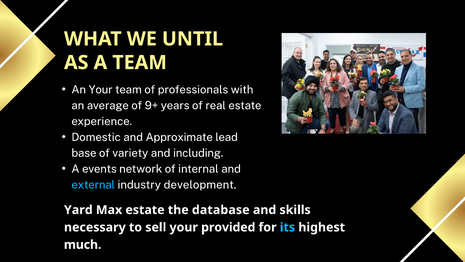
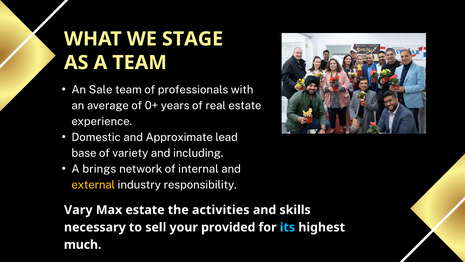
UNTIL: UNTIL -> STAGE
Your at (101, 90): Your -> Sale
9+: 9+ -> 0+
events: events -> brings
external colour: light blue -> yellow
development: development -> responsibility
Yard: Yard -> Vary
database: database -> activities
